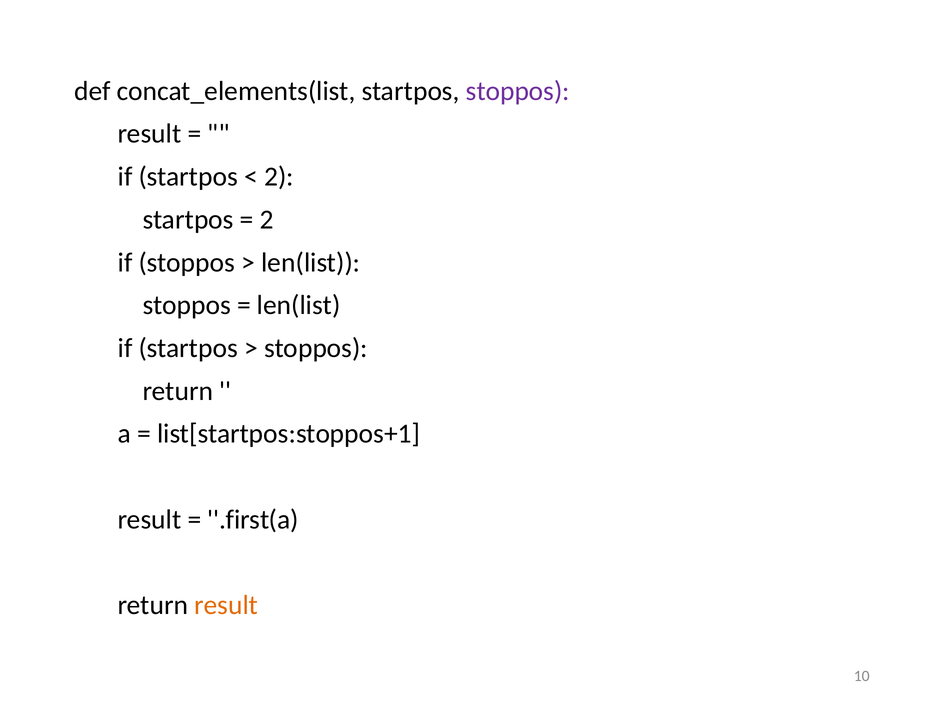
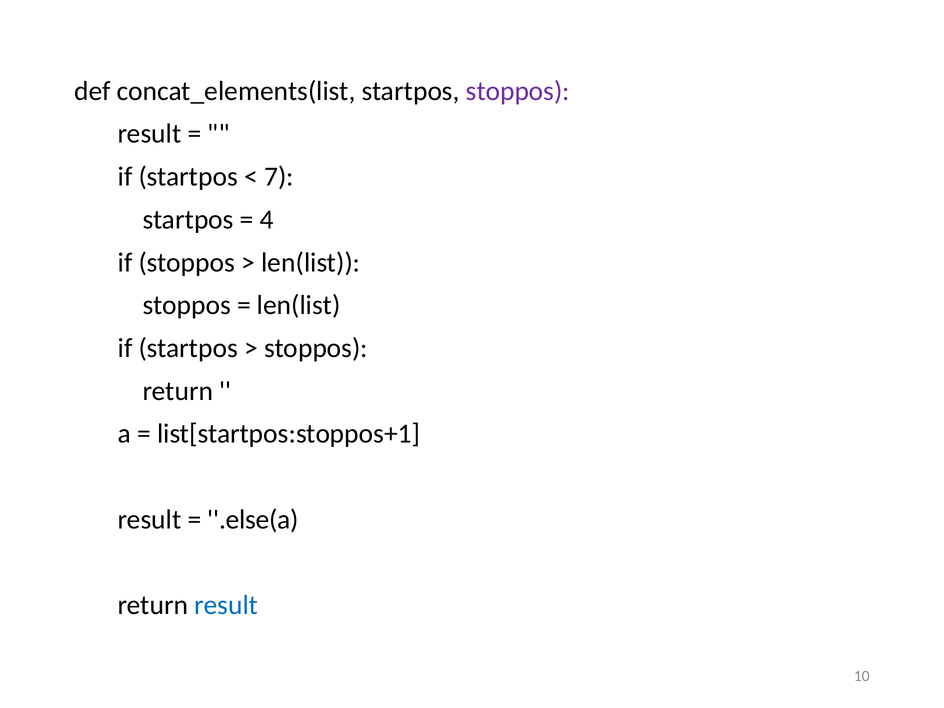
2 at (279, 177): 2 -> 7
2 at (267, 220): 2 -> 4
.first(a: .first(a -> .else(a
result at (226, 605) colour: orange -> blue
